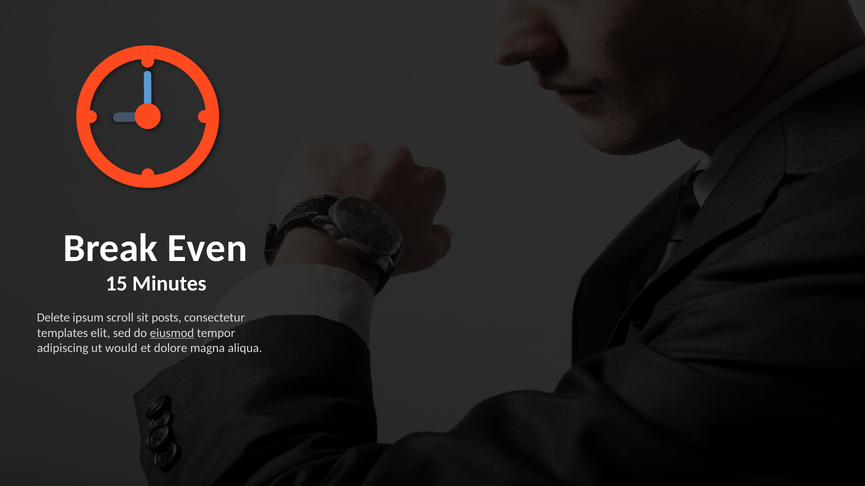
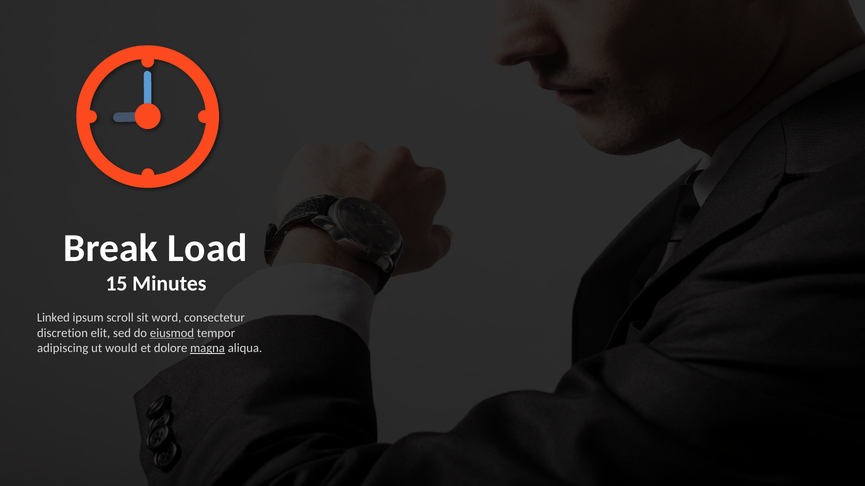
Even: Even -> Load
Delete: Delete -> Linked
posts: posts -> word
templates: templates -> discretion
magna underline: none -> present
